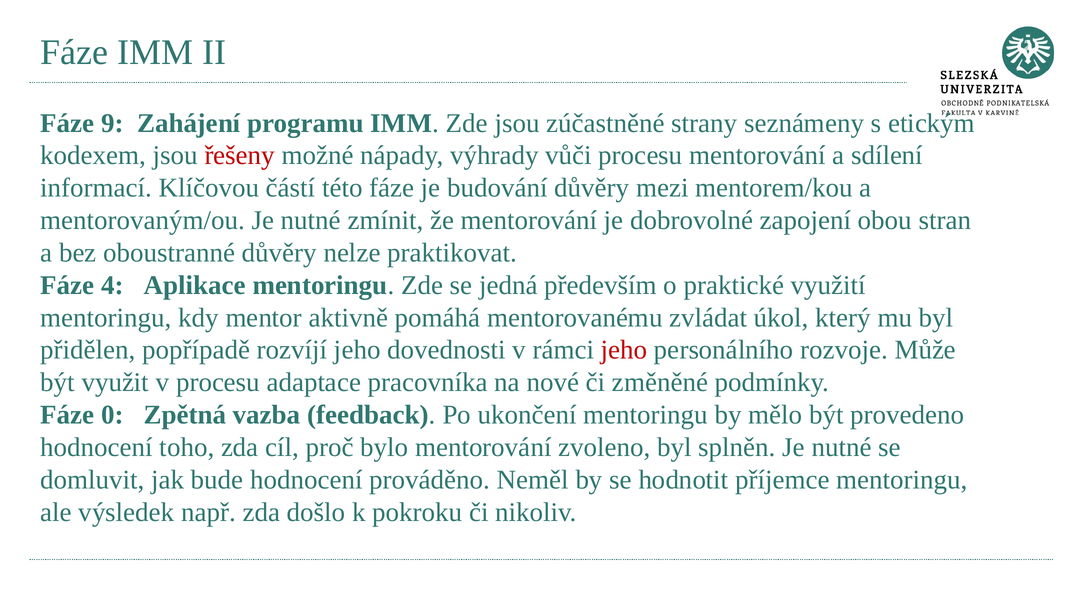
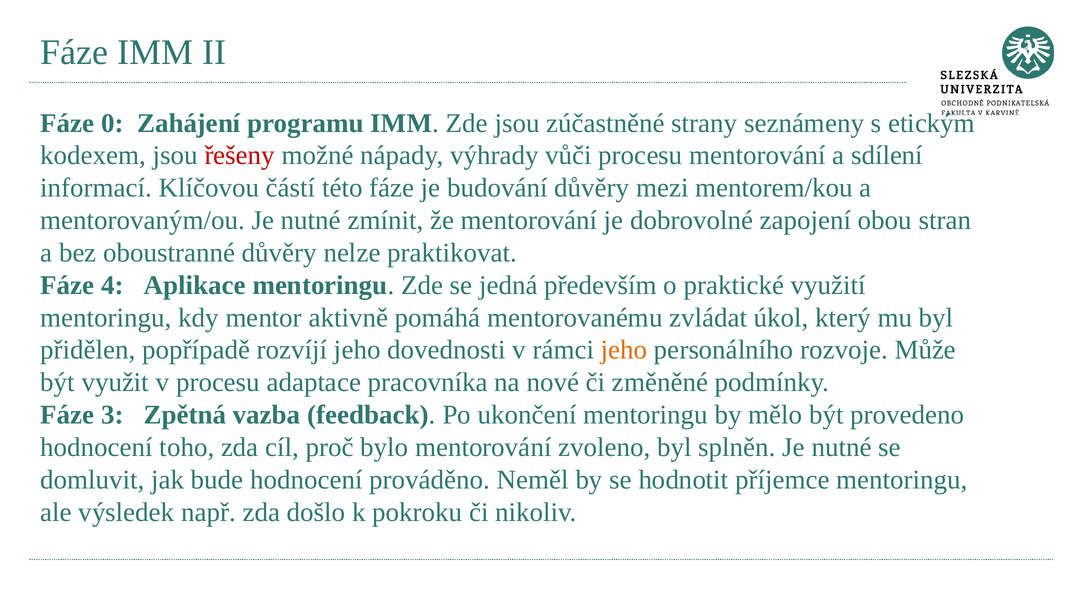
9: 9 -> 0
jeho at (624, 350) colour: red -> orange
0: 0 -> 3
